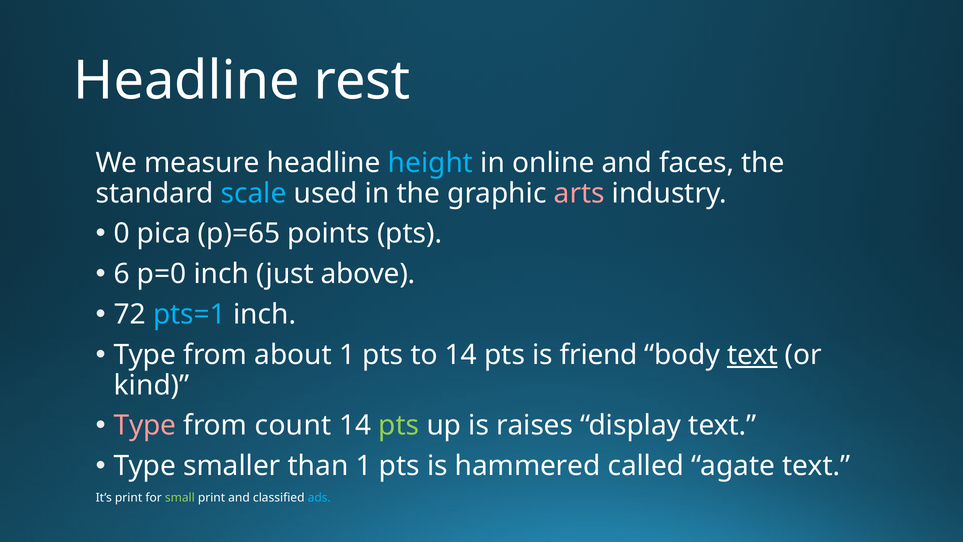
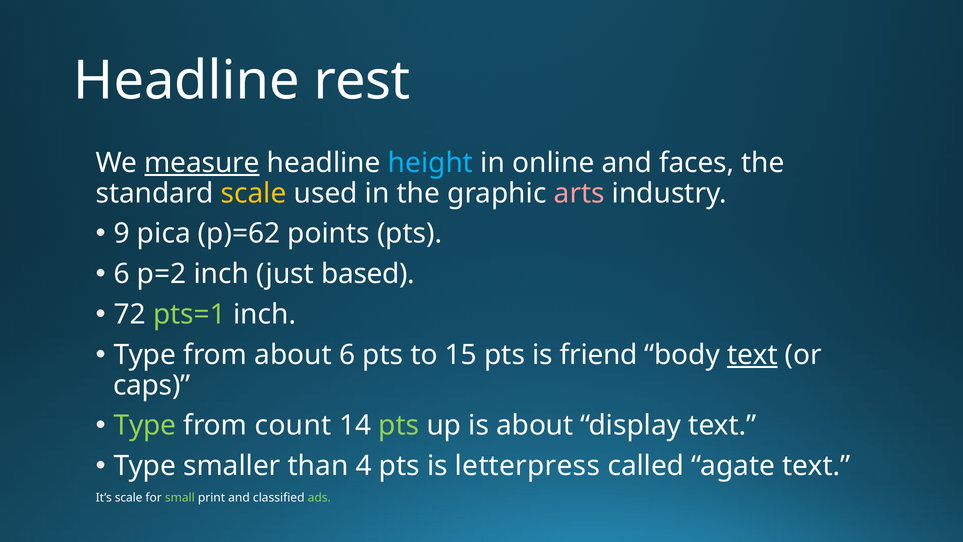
measure underline: none -> present
scale at (254, 193) colour: light blue -> yellow
0: 0 -> 9
p)=65: p)=65 -> p)=62
p=0: p=0 -> p=2
above: above -> based
pts=1 colour: light blue -> light green
about 1: 1 -> 6
to 14: 14 -> 15
kind: kind -> caps
Type at (145, 425) colour: pink -> light green
is raises: raises -> about
than 1: 1 -> 4
hammered: hammered -> letterpress
It’s print: print -> scale
ads colour: light blue -> light green
